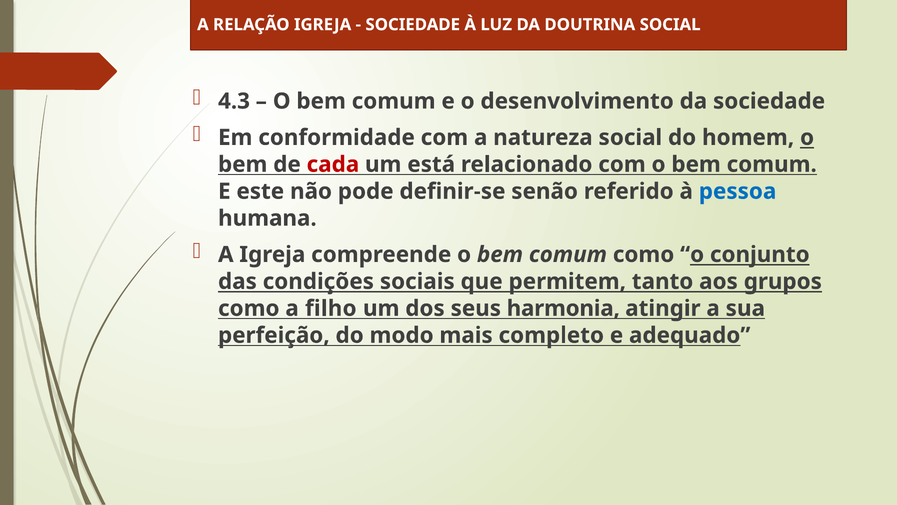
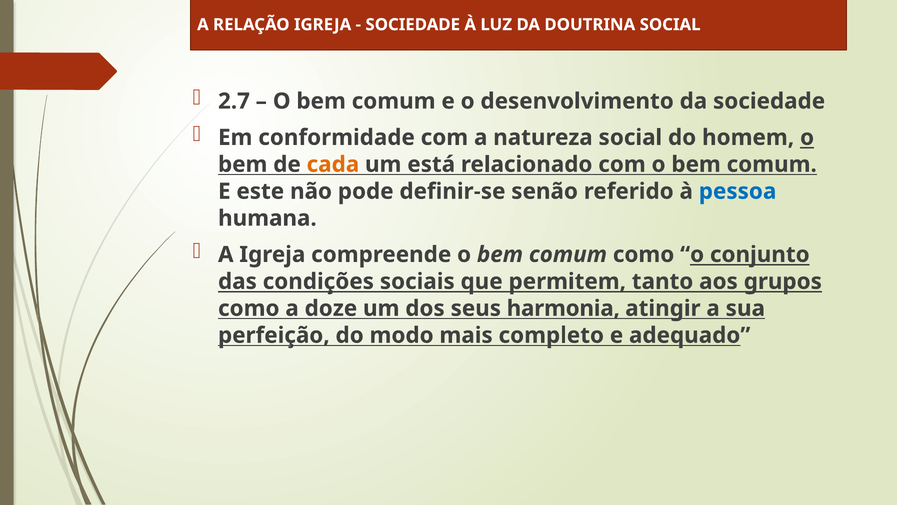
4.3: 4.3 -> 2.7
cada colour: red -> orange
filho: filho -> doze
